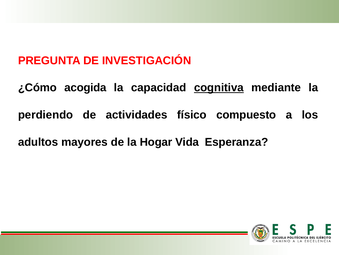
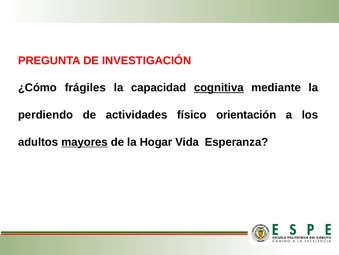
acogida: acogida -> frágiles
compuesto: compuesto -> orientación
mayores underline: none -> present
